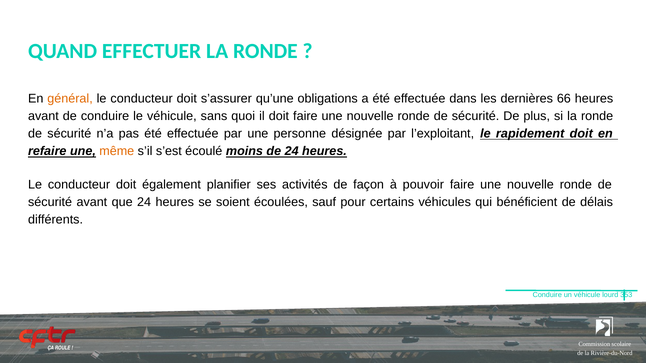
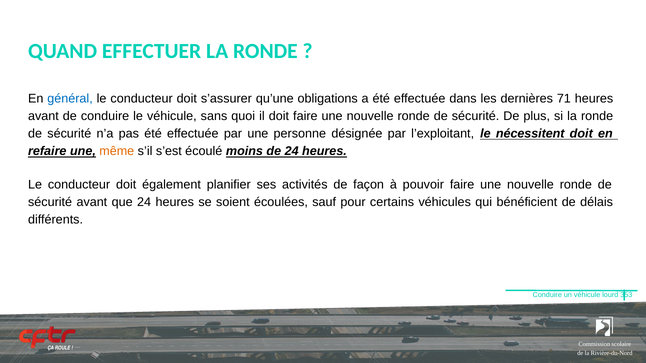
général colour: orange -> blue
66: 66 -> 71
rapidement: rapidement -> nécessitent
